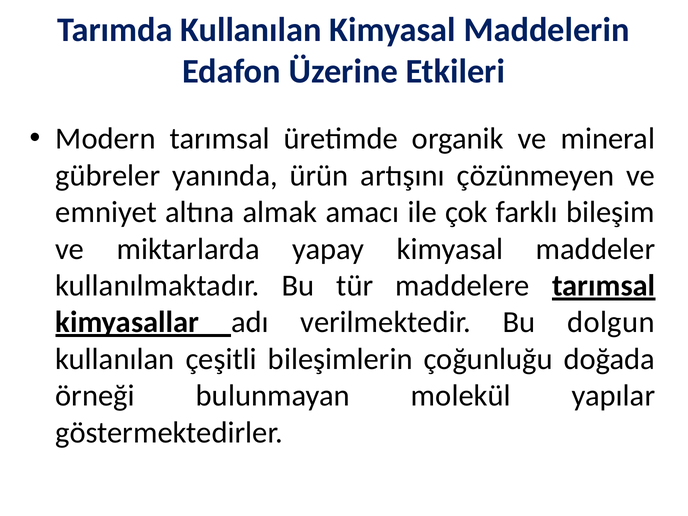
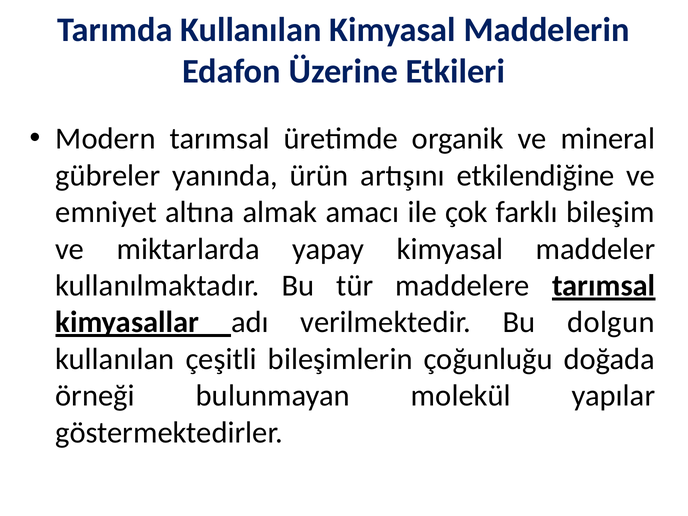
çözünmeyen: çözünmeyen -> etkilendiğine
